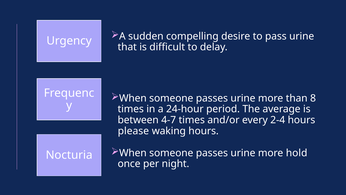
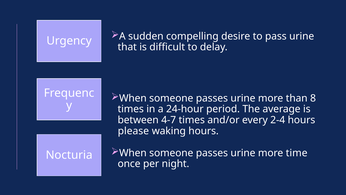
hold: hold -> time
